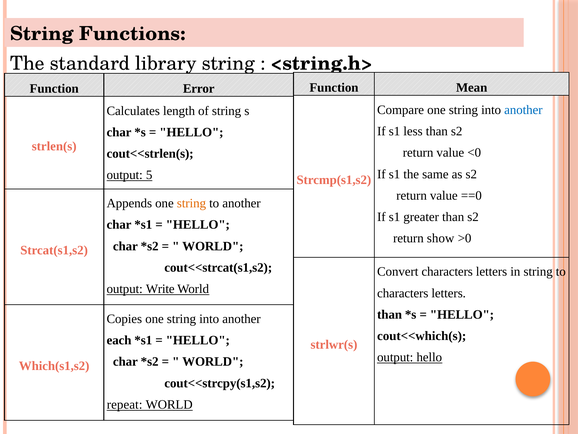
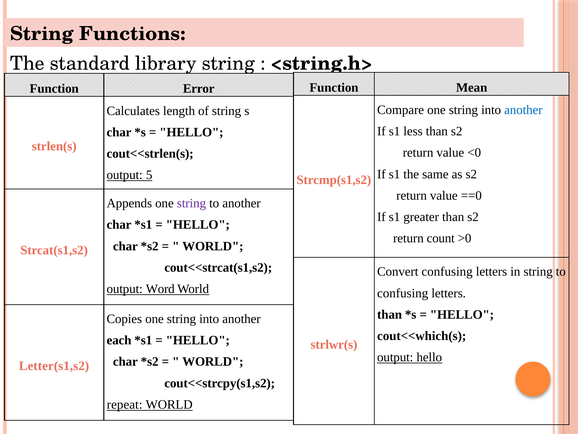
string at (191, 203) colour: orange -> purple
show: show -> count
Convert characters: characters -> confusing
Write: Write -> Word
characters at (403, 293): characters -> confusing
Which(s1,s2: Which(s1,s2 -> Letter(s1,s2
